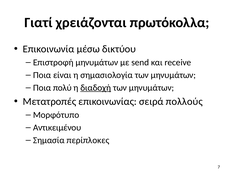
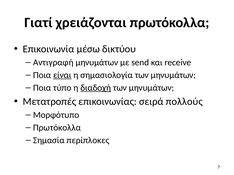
Επιστροφή: Επιστροφή -> Αντιγραφή
είναι underline: none -> present
πολύ: πολύ -> τύπο
Αντικειμένου at (57, 128): Αντικειμένου -> Πρωτόκολλα
